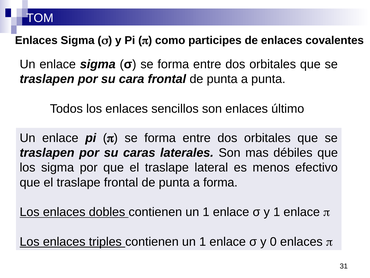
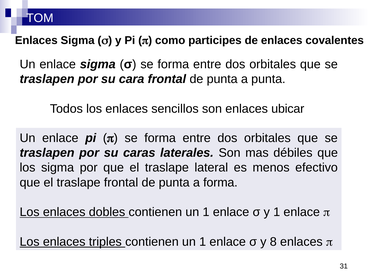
último: último -> ubicar
0: 0 -> 8
